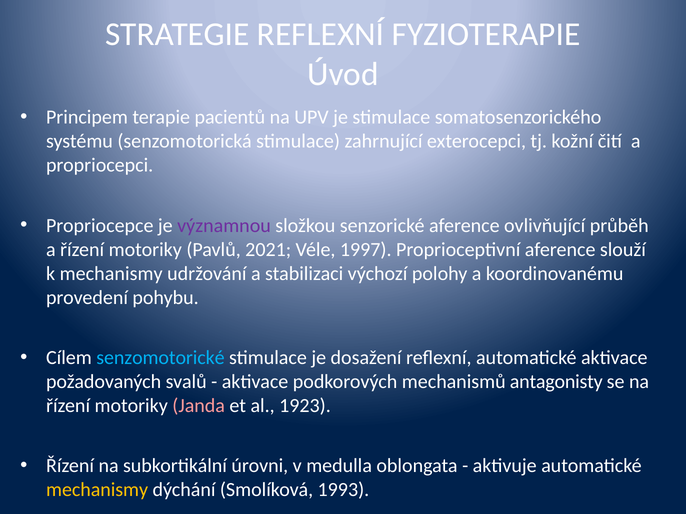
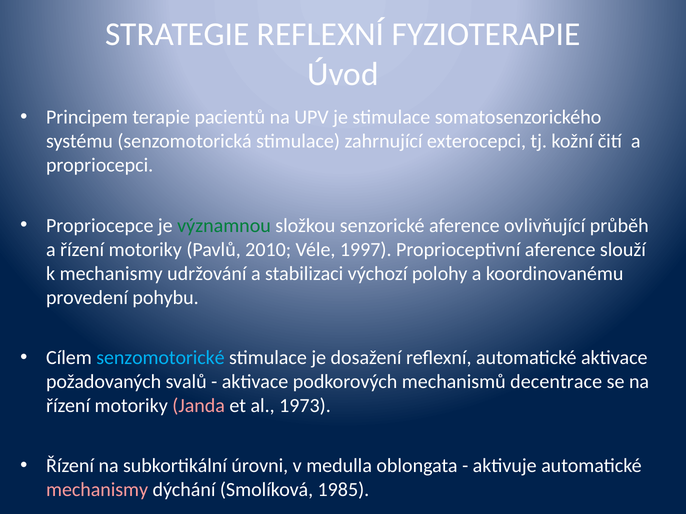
významnou colour: purple -> green
2021: 2021 -> 2010
antagonisty: antagonisty -> decentrace
1923: 1923 -> 1973
mechanismy at (97, 490) colour: yellow -> pink
1993: 1993 -> 1985
